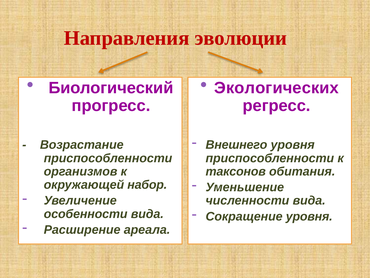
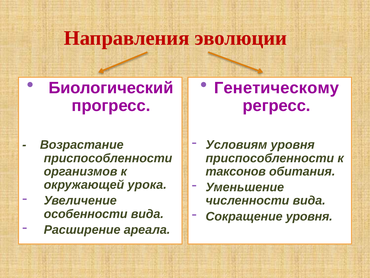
Экологических: Экологических -> Генетическому
Внешнего: Внешнего -> Условиям
набор: набор -> урока
